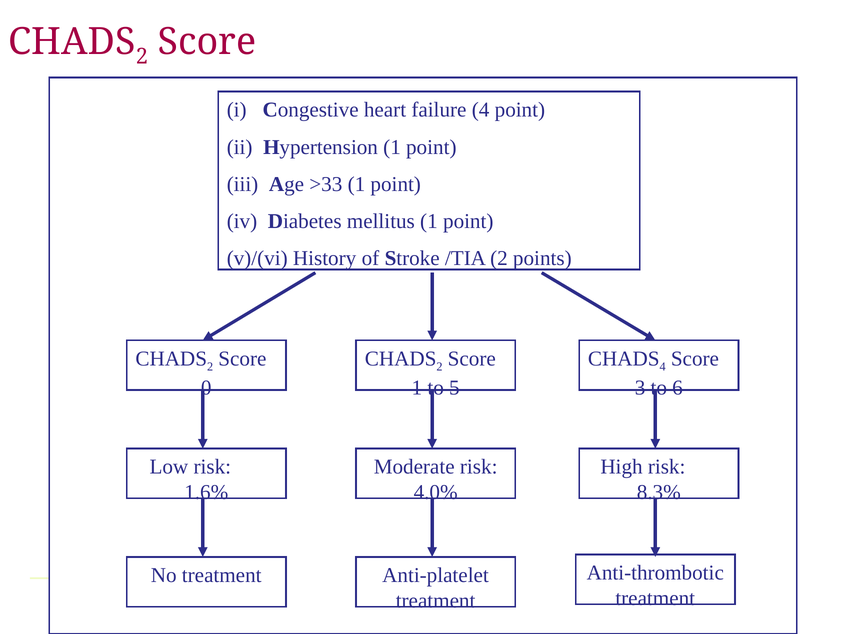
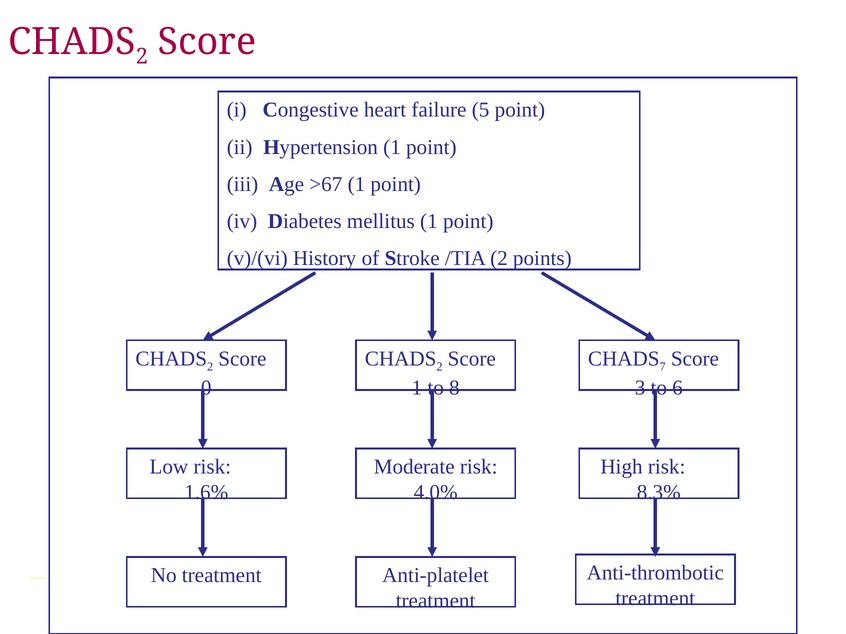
failure 4: 4 -> 5
>33: >33 -> >67
4 at (663, 367): 4 -> 7
5: 5 -> 8
